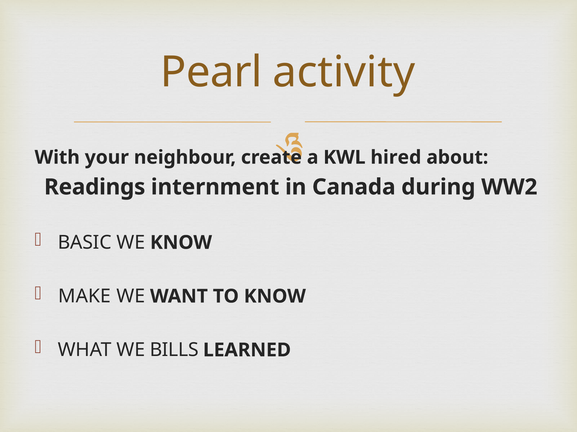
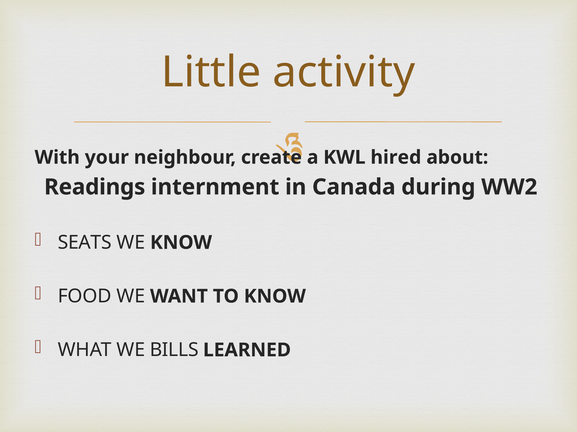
Pearl: Pearl -> Little
BASIC: BASIC -> SEATS
MAKE: MAKE -> FOOD
